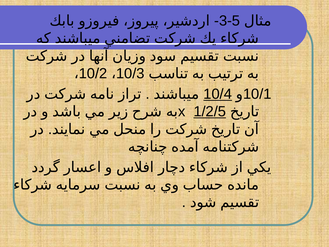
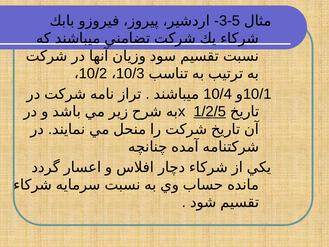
10/4 underline: present -> none
